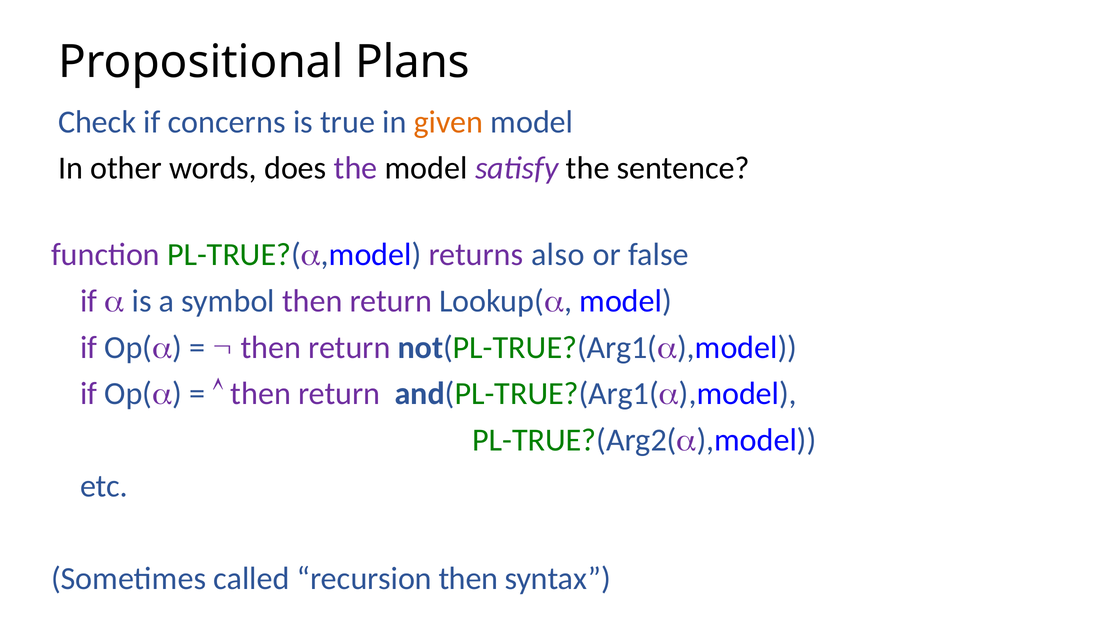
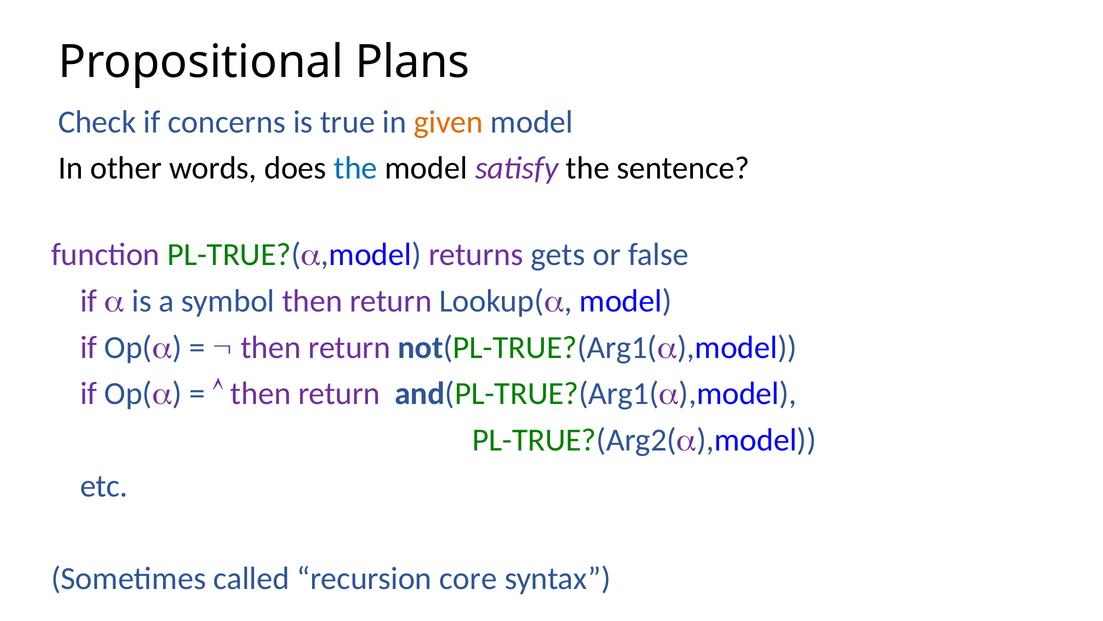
the at (356, 168) colour: purple -> blue
also: also -> gets
recursion then: then -> core
